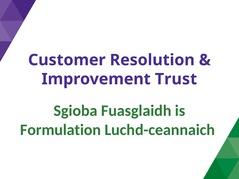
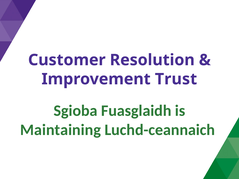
Formulation: Formulation -> Maintaining
